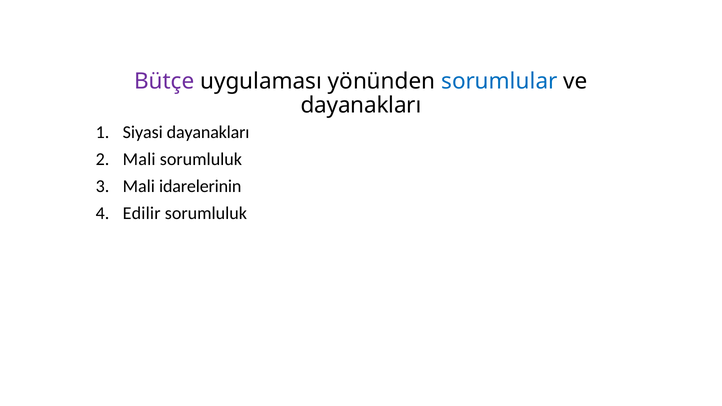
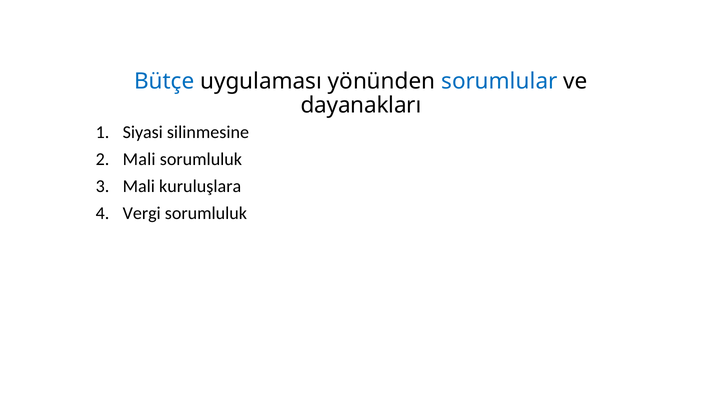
Bütçe colour: purple -> blue
Siyasi dayanakları: dayanakları -> silinmesine
idarelerinin: idarelerinin -> kuruluşlara
Edilir: Edilir -> Vergi
